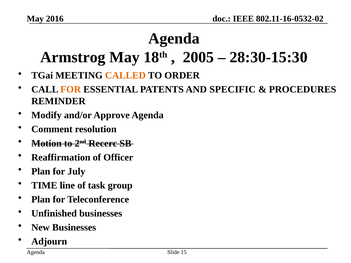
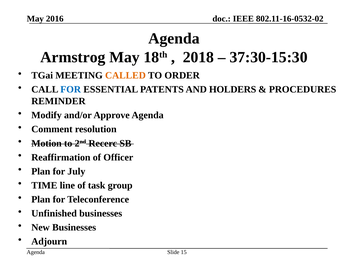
2005: 2005 -> 2018
28:30-15:30: 28:30-15:30 -> 37:30-15:30
FOR at (71, 90) colour: orange -> blue
SPECIFIC: SPECIFIC -> HOLDERS
